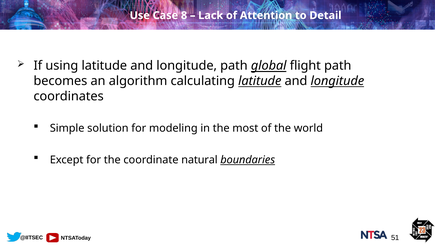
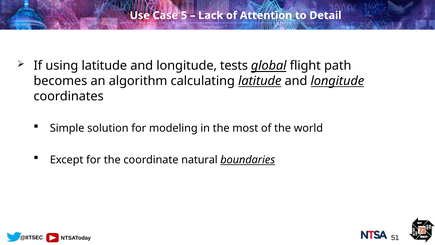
8: 8 -> 5
longitude path: path -> tests
